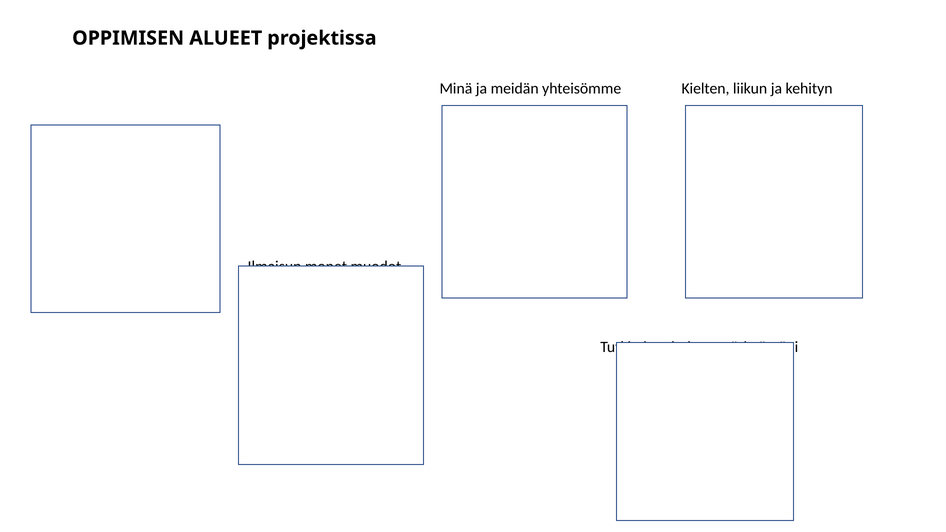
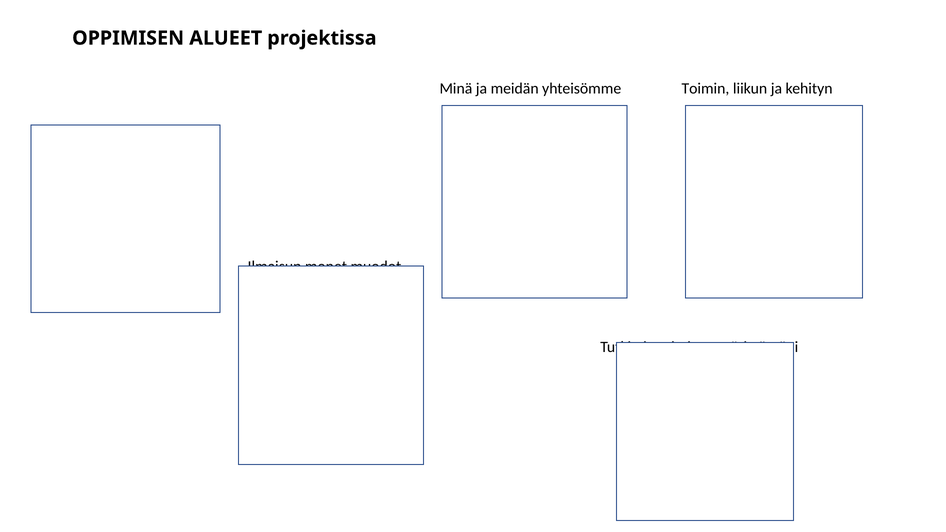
yhteisömme Kielten: Kielten -> Toimin
